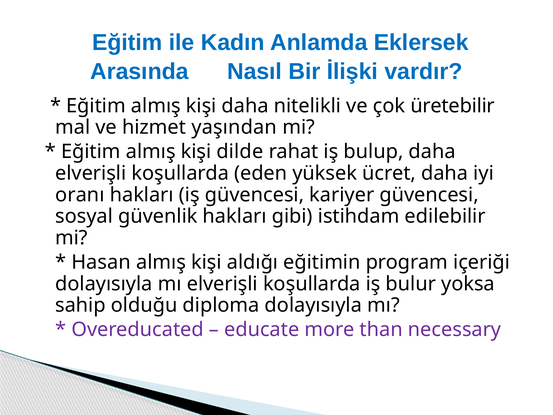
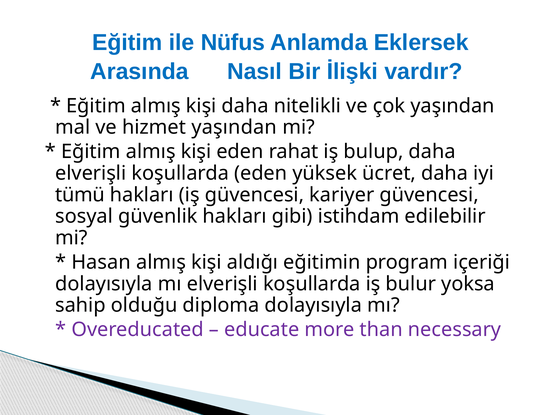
Kadın: Kadın -> Nüfus
çok üretebilir: üretebilir -> yaşından
kişi dilde: dilde -> eden
oranı: oranı -> tümü
